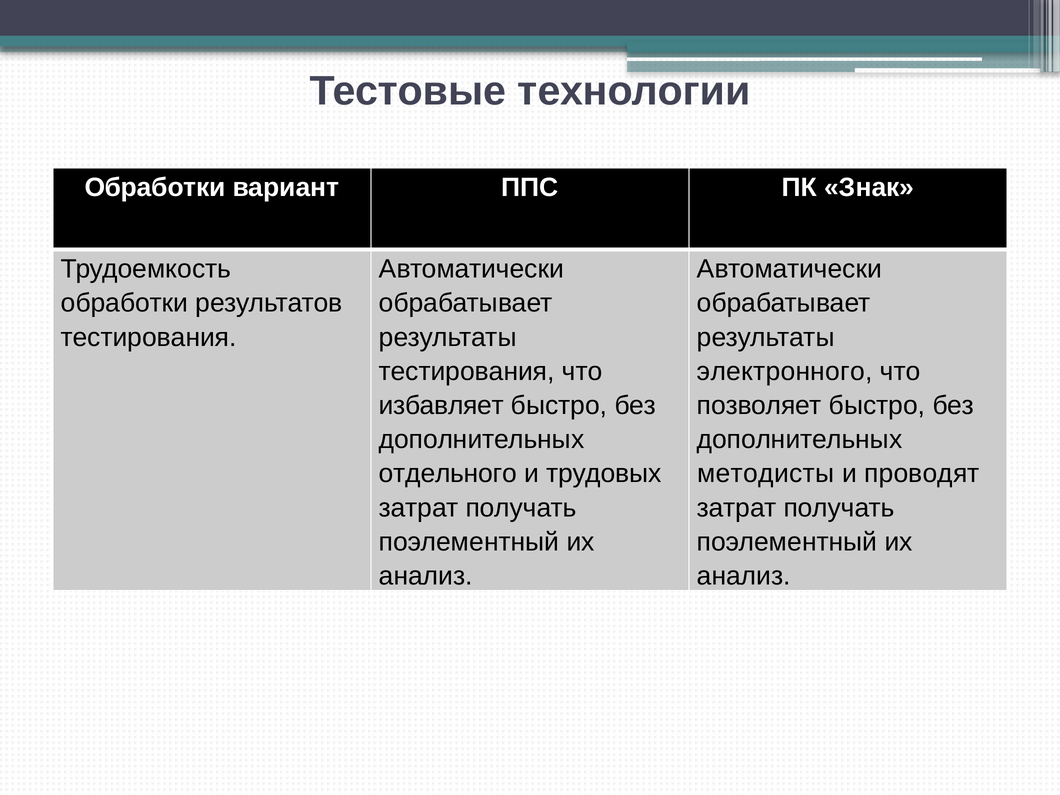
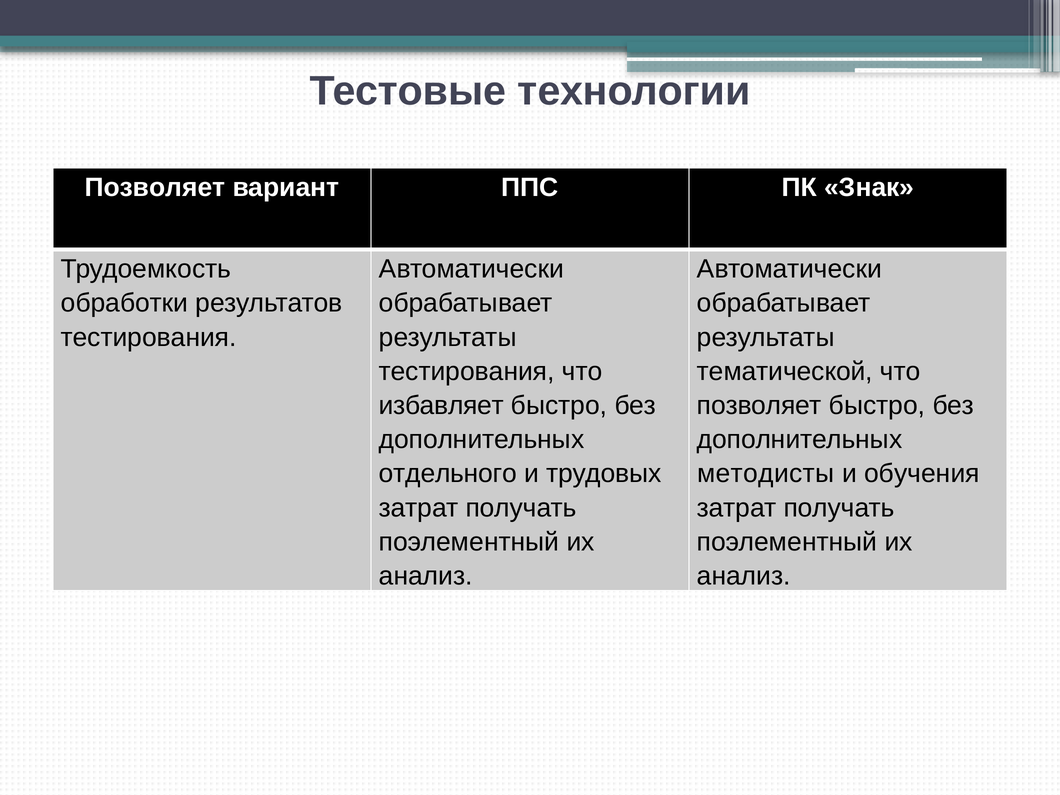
Обработки at (155, 188): Обработки -> Позволяет
электронного: электронного -> тематической
проводят: проводят -> обучения
